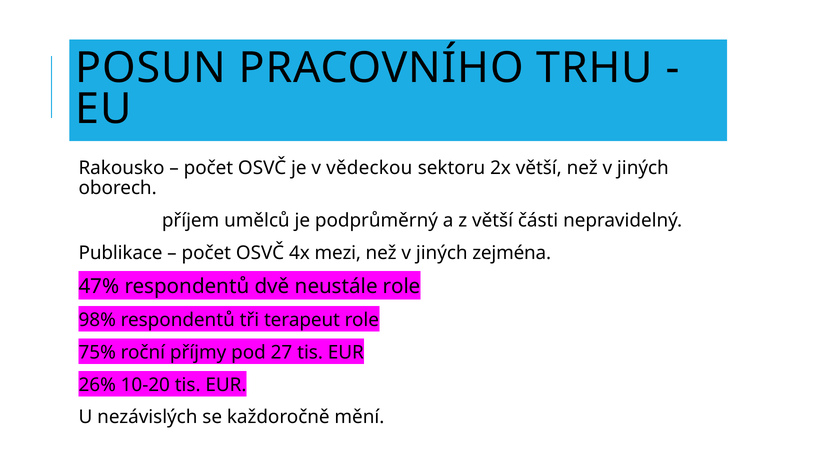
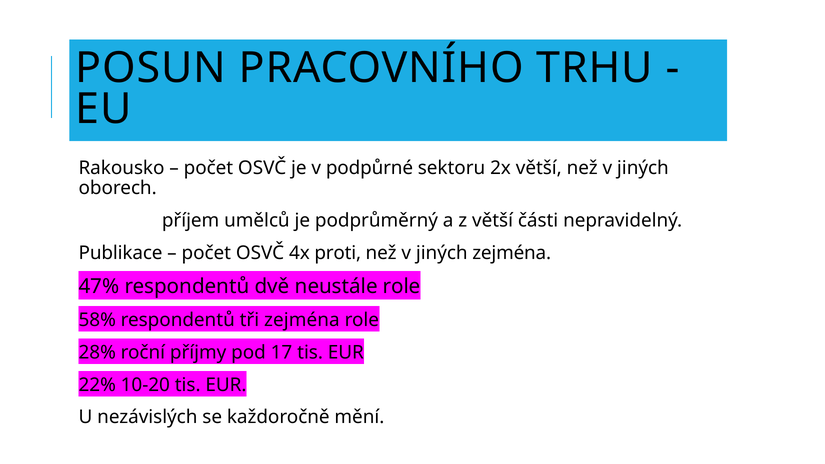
vědeckou: vědeckou -> podpůrné
mezi: mezi -> proti
98%: 98% -> 58%
tři terapeut: terapeut -> zejména
75%: 75% -> 28%
27: 27 -> 17
26%: 26% -> 22%
